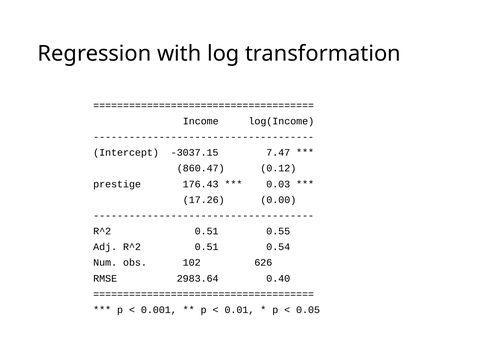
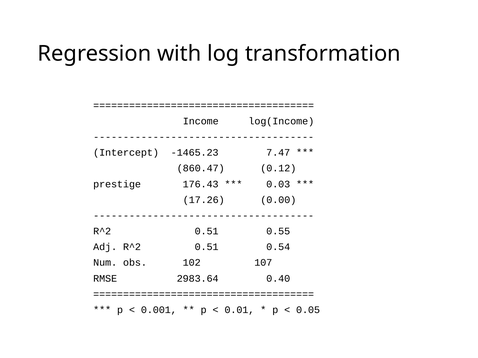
-3037.15: -3037.15 -> -1465.23
626: 626 -> 107
